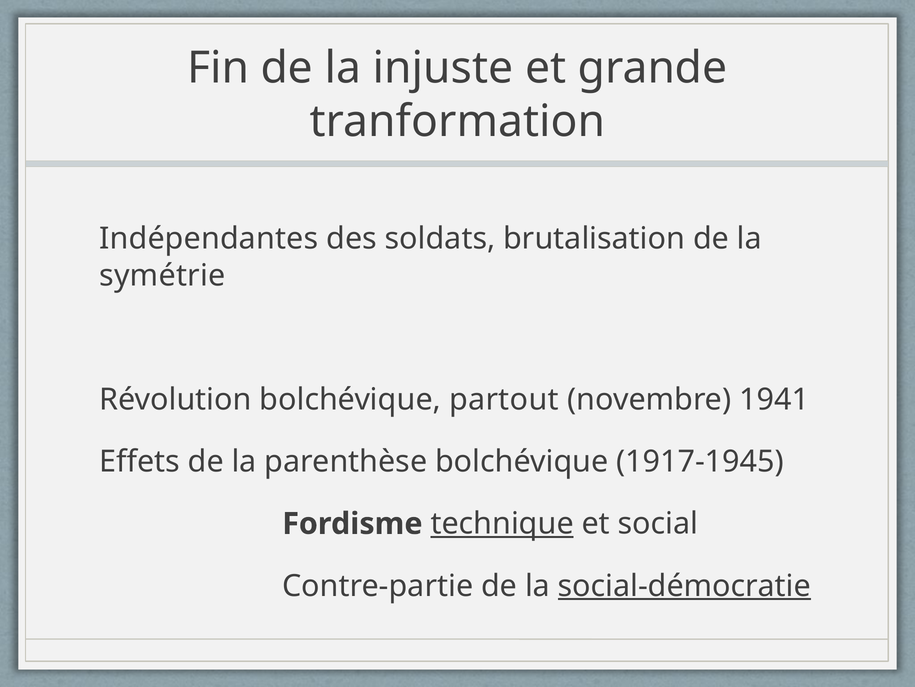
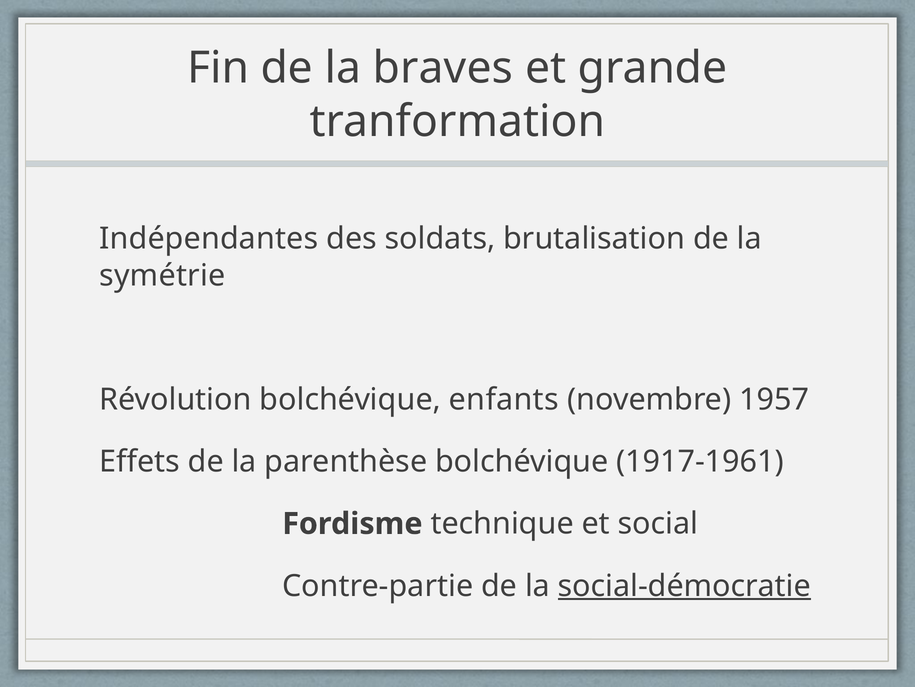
injuste: injuste -> braves
partout: partout -> enfants
1941: 1941 -> 1957
1917-1945: 1917-1945 -> 1917-1961
technique underline: present -> none
